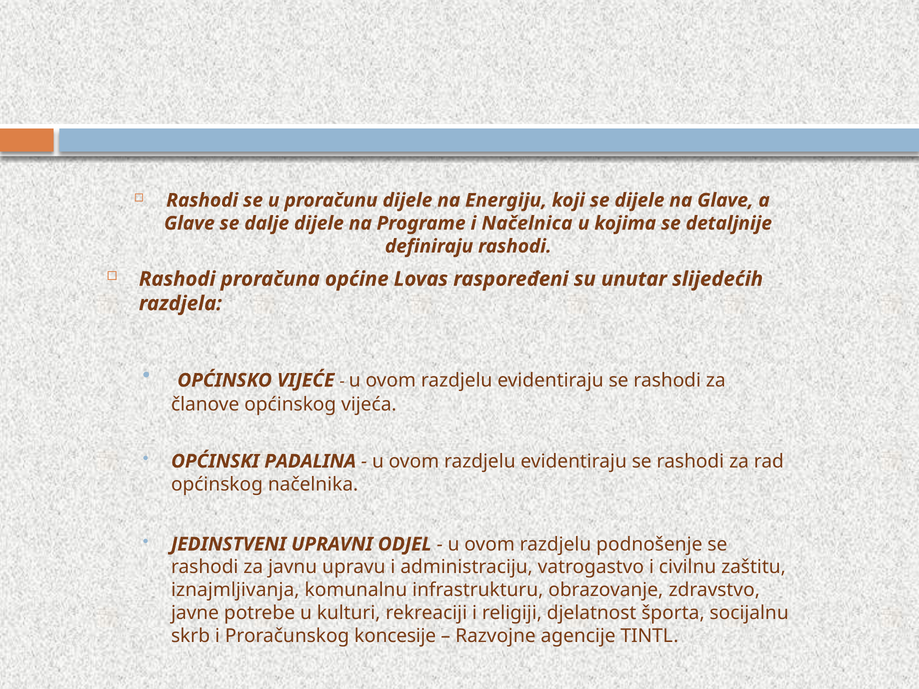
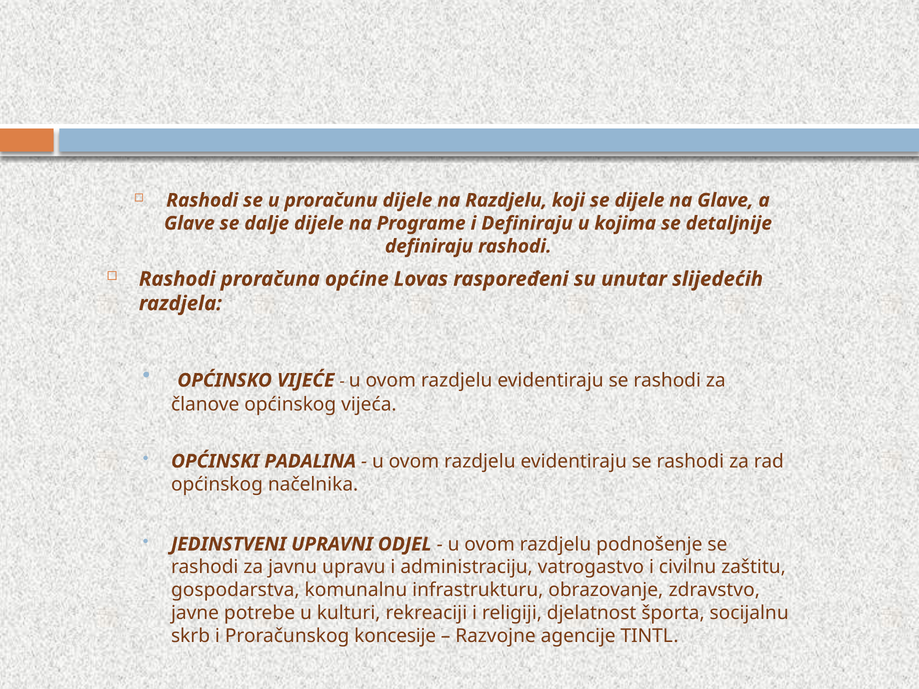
na Energiju: Energiju -> Razdjelu
i Načelnica: Načelnica -> Definiraju
iznajmljivanja: iznajmljivanja -> gospodarstva
